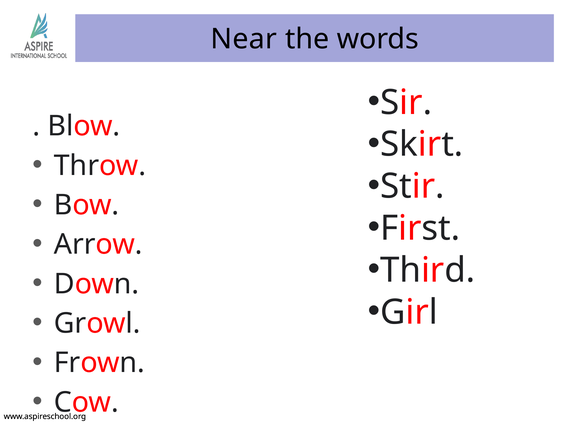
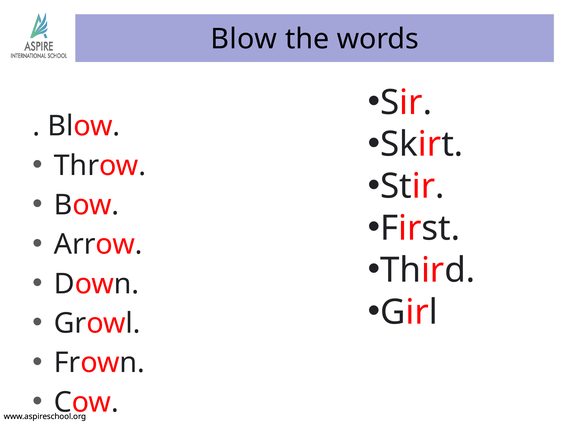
Near at (244, 39): Near -> Blow
